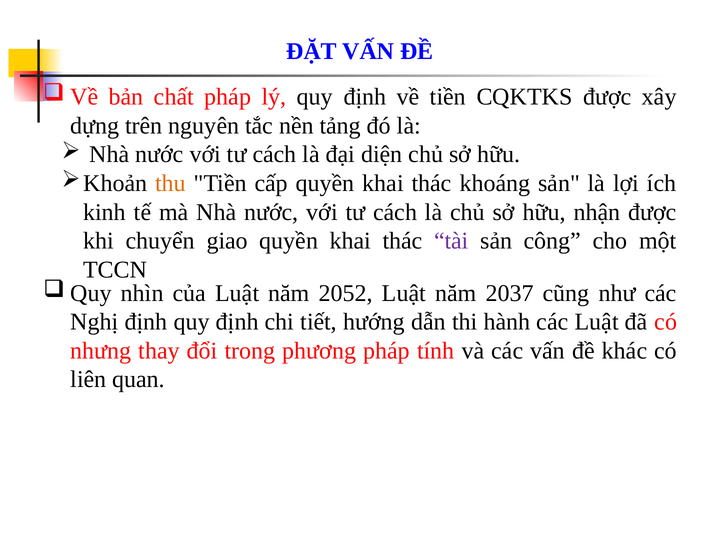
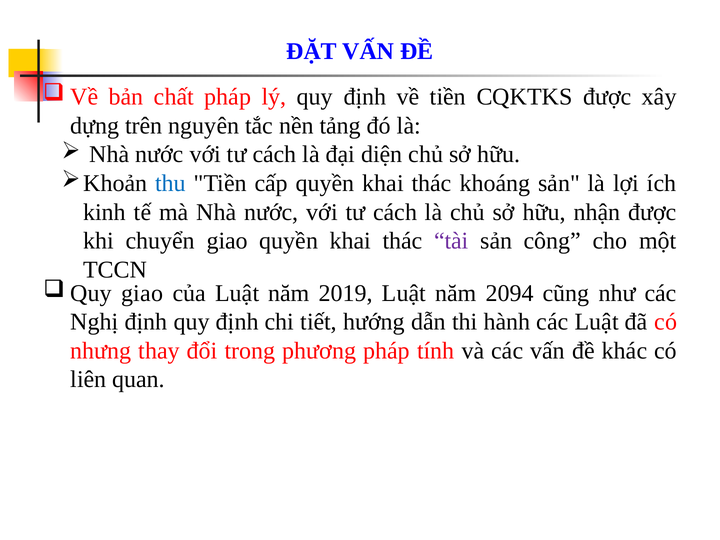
thu colour: orange -> blue
nhìn at (142, 293): nhìn -> giao
2052: 2052 -> 2019
2037: 2037 -> 2094
